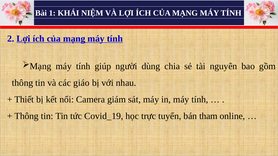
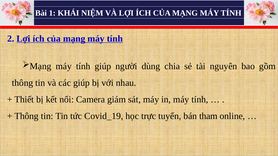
các giáo: giáo -> giúp
